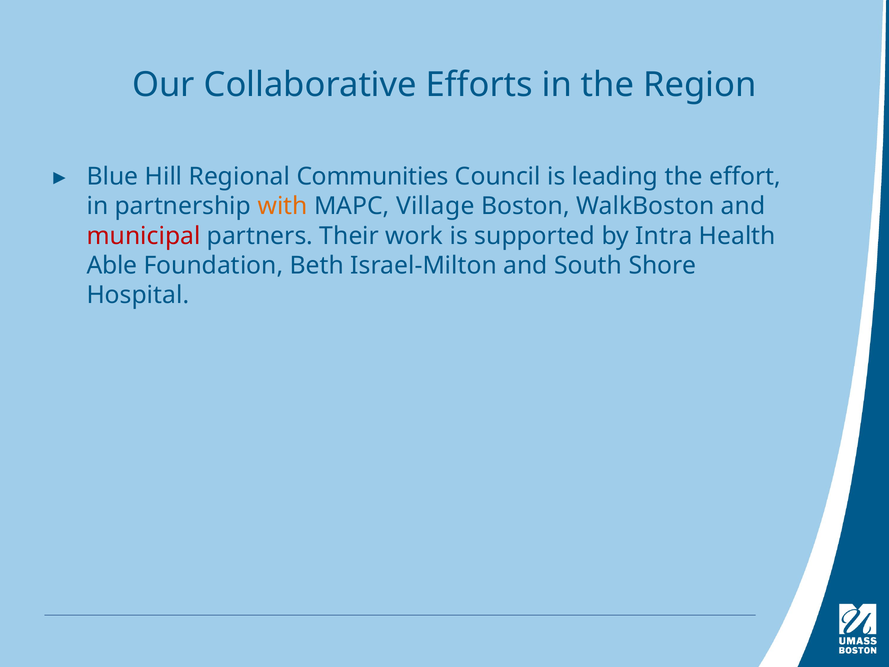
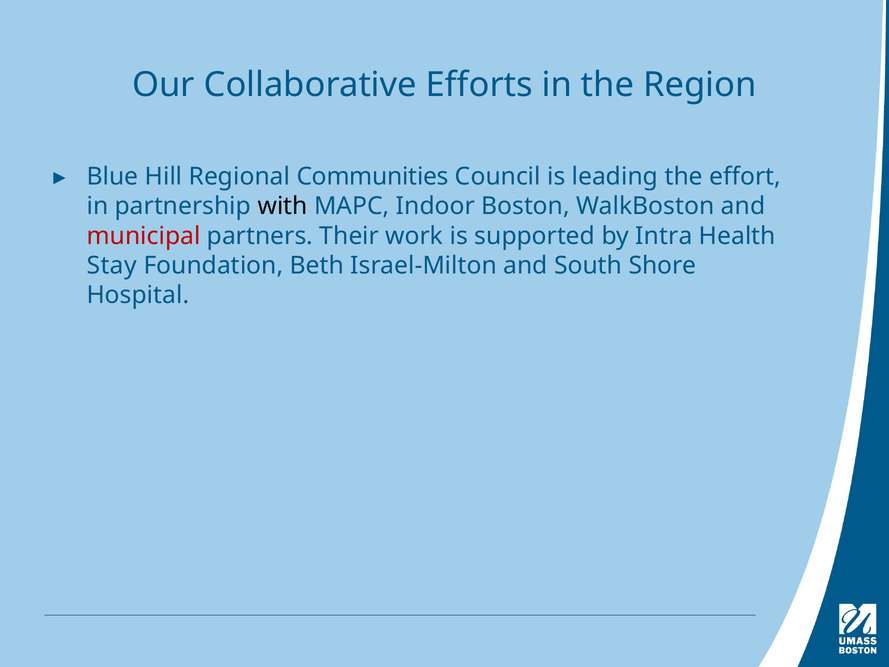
with colour: orange -> black
Village: Village -> Indoor
Able: Able -> Stay
